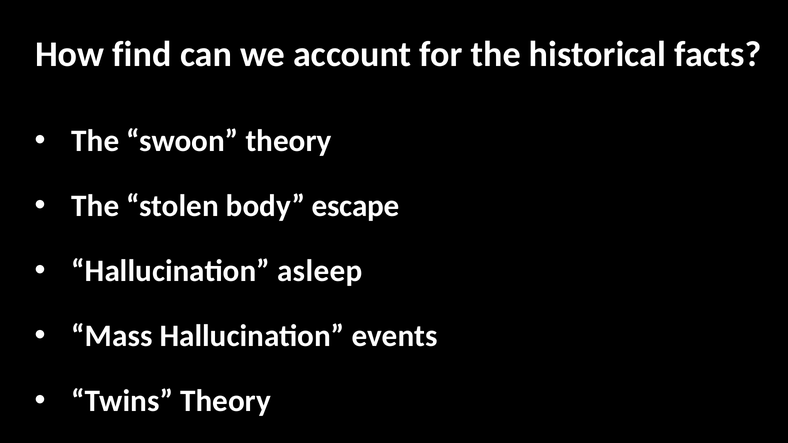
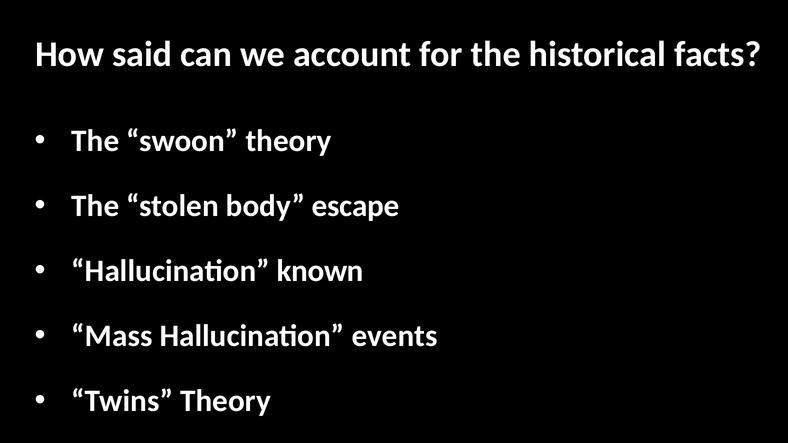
find: find -> said
asleep: asleep -> known
